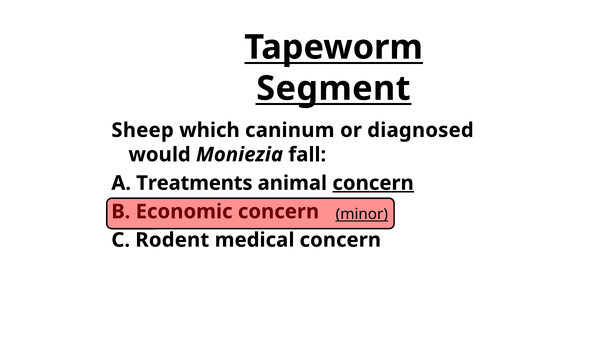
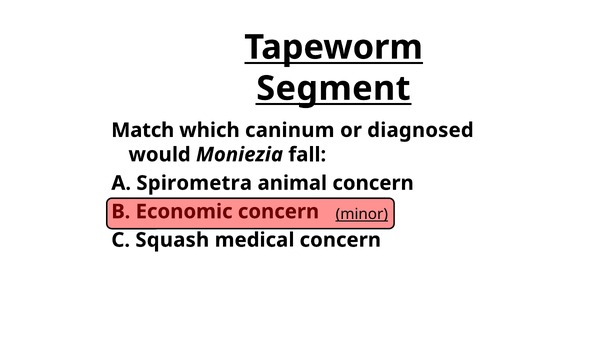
Sheep: Sheep -> Match
Treatments: Treatments -> Spirometra
concern at (373, 183) underline: present -> none
Rodent: Rodent -> Squash
